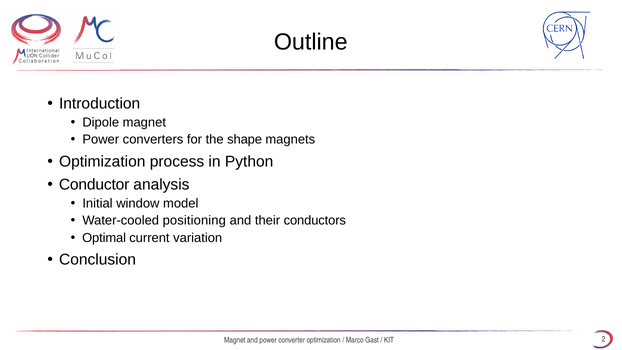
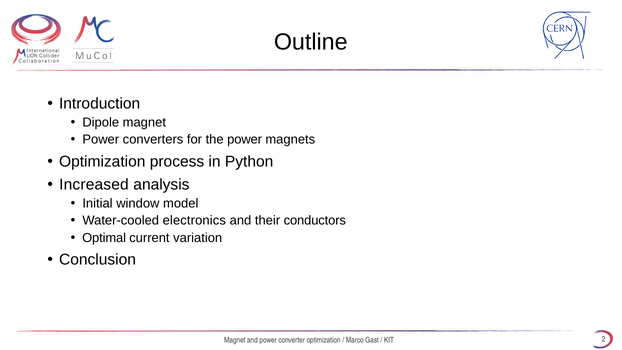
the shape: shape -> power
Conductor: Conductor -> Increased
positioning: positioning -> electronics
